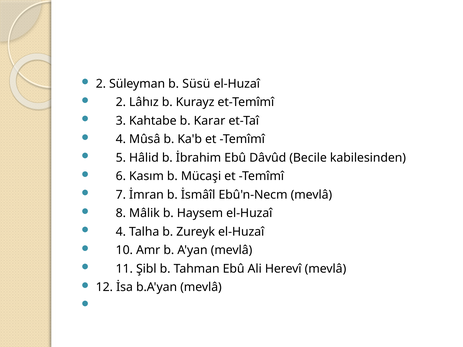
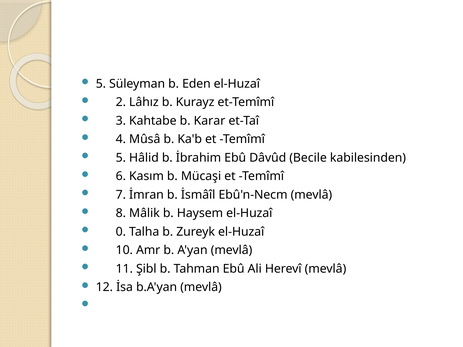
2 at (101, 84): 2 -> 5
Süsü: Süsü -> Eden
4 at (121, 232): 4 -> 0
